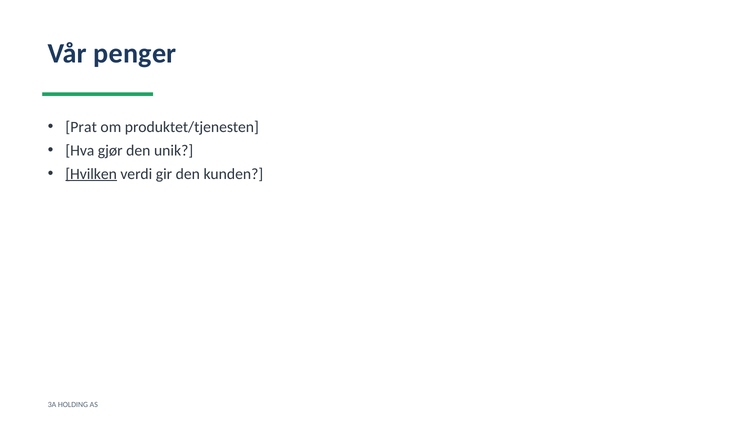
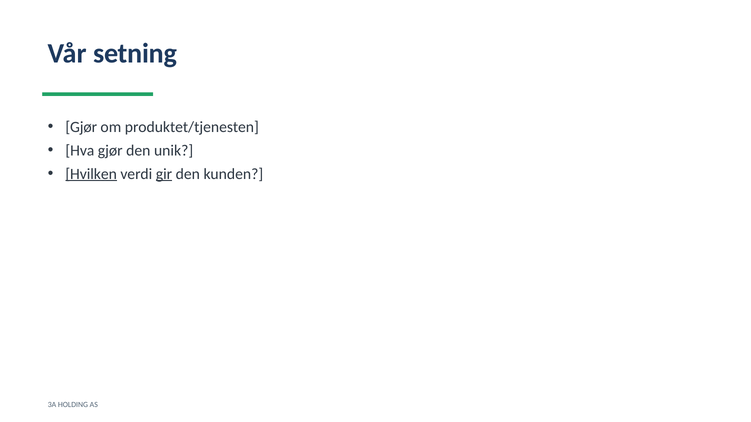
penger: penger -> setning
Prat at (81, 127): Prat -> Gjør
gir underline: none -> present
